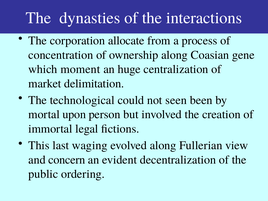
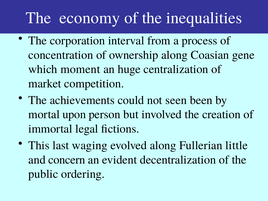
dynasties: dynasties -> economy
interactions: interactions -> inequalities
allocate: allocate -> interval
delimitation: delimitation -> competition
technological: technological -> achievements
view: view -> little
